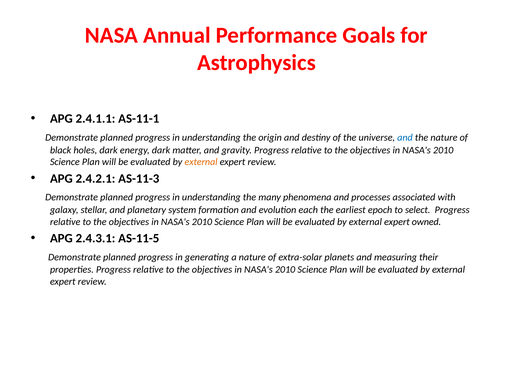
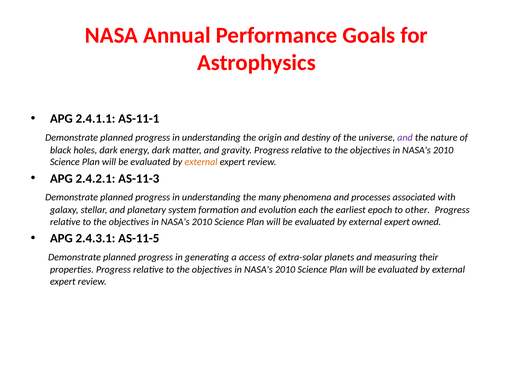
and at (405, 138) colour: blue -> purple
select: select -> other
a nature: nature -> access
